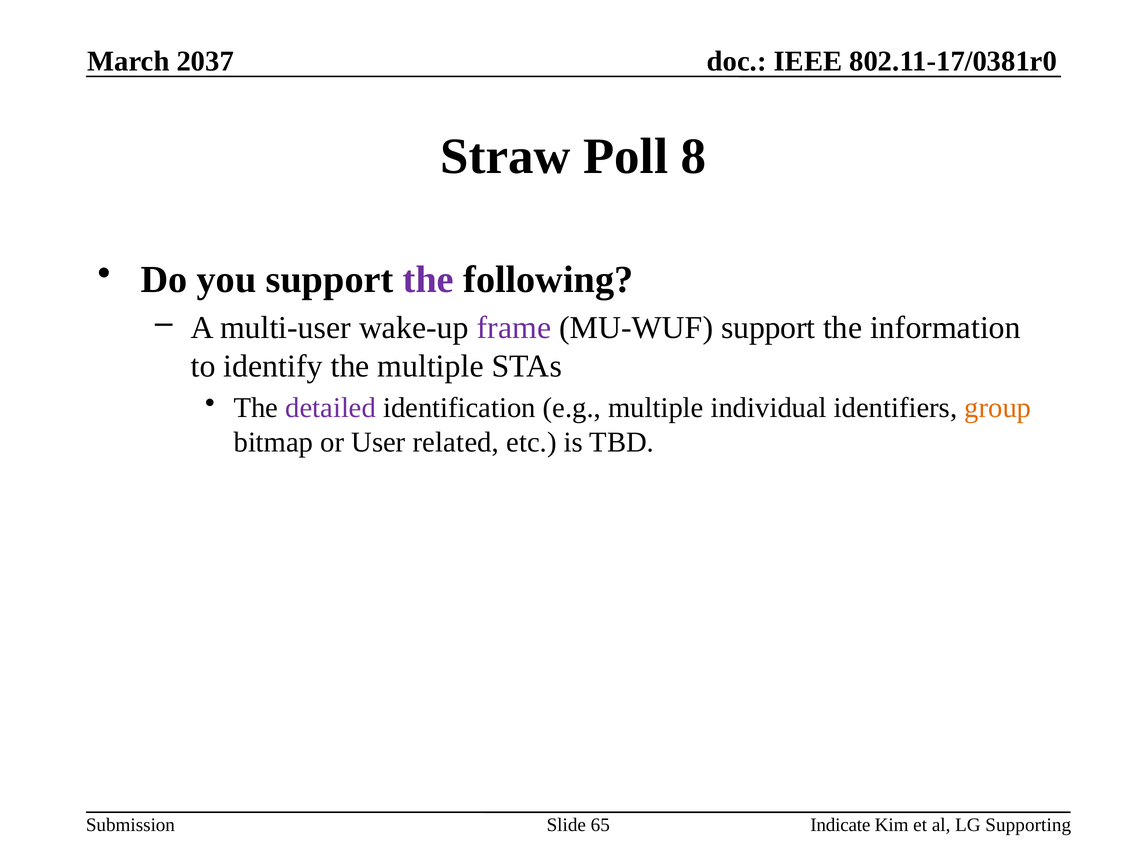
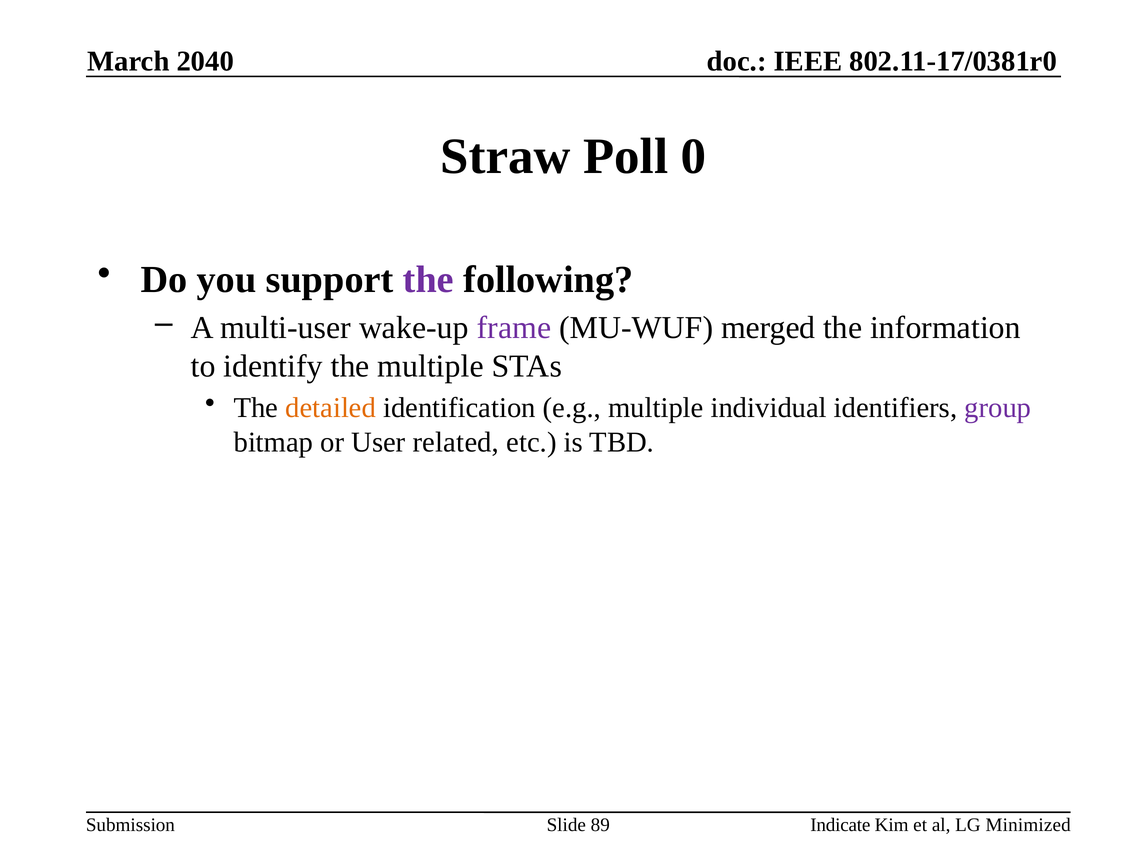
2037: 2037 -> 2040
8: 8 -> 0
MU-WUF support: support -> merged
detailed colour: purple -> orange
group colour: orange -> purple
65: 65 -> 89
Supporting: Supporting -> Minimized
